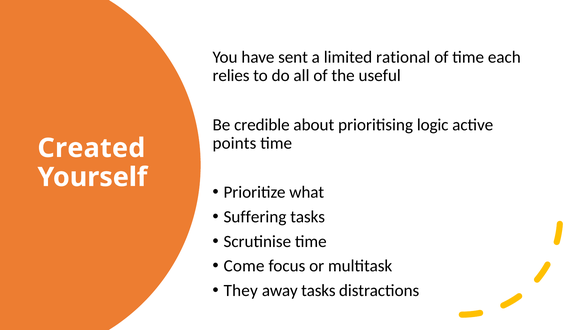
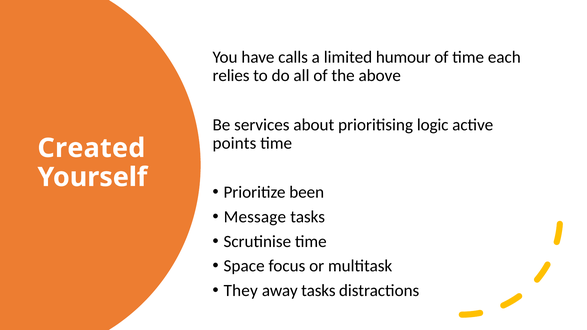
sent: sent -> calls
rational: rational -> humour
useful: useful -> above
credible: credible -> services
what: what -> been
Suffering: Suffering -> Message
Come: Come -> Space
